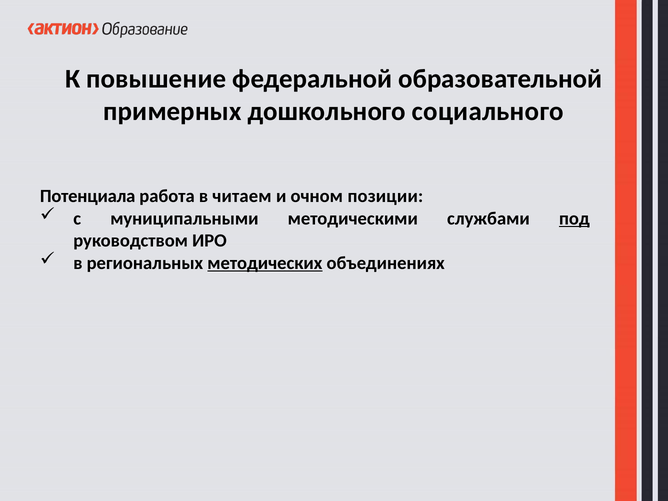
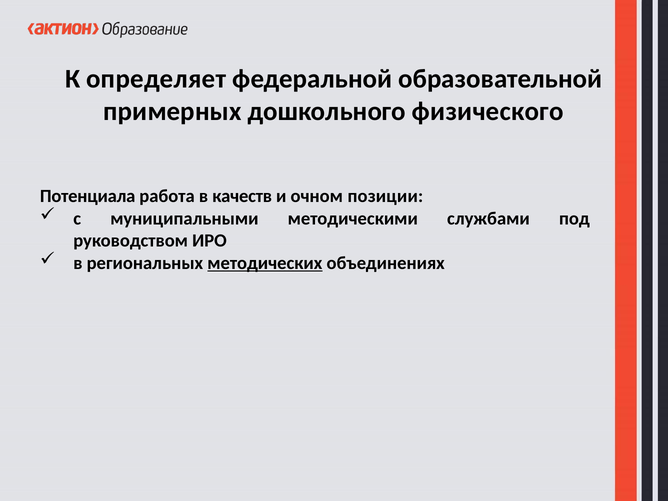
повышение: повышение -> определяет
социального: социального -> физического
читаем: читаем -> качеств
под underline: present -> none
